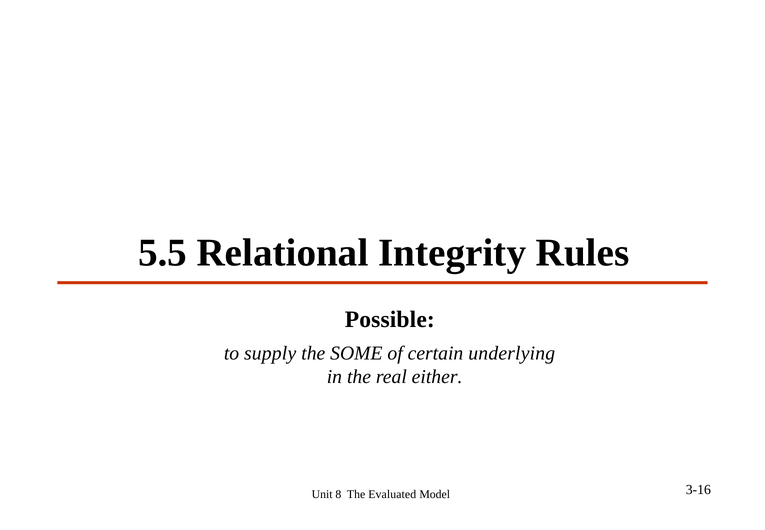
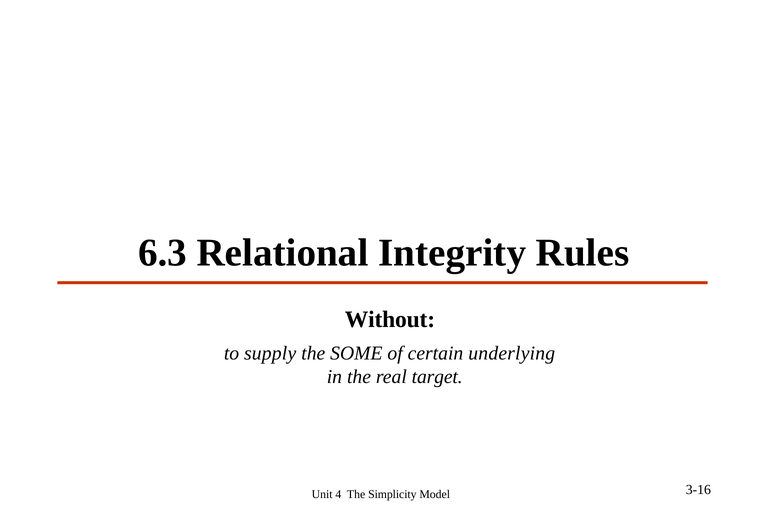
5.5: 5.5 -> 6.3
Possible: Possible -> Without
either: either -> target
8: 8 -> 4
Evaluated: Evaluated -> Simplicity
